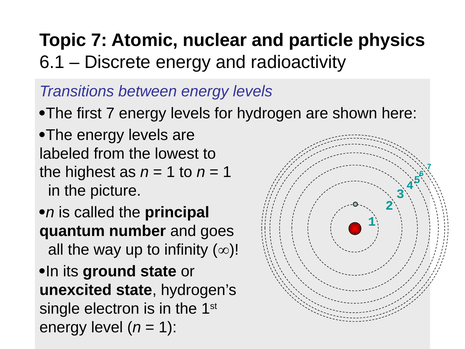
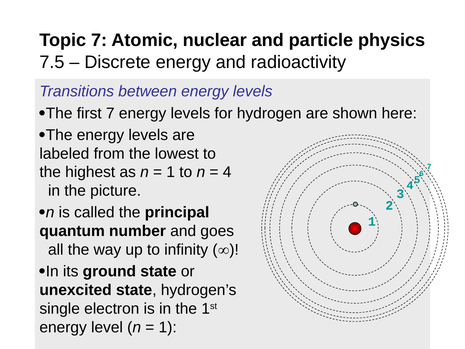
6.1: 6.1 -> 7.5
1 at (227, 172): 1 -> 4
